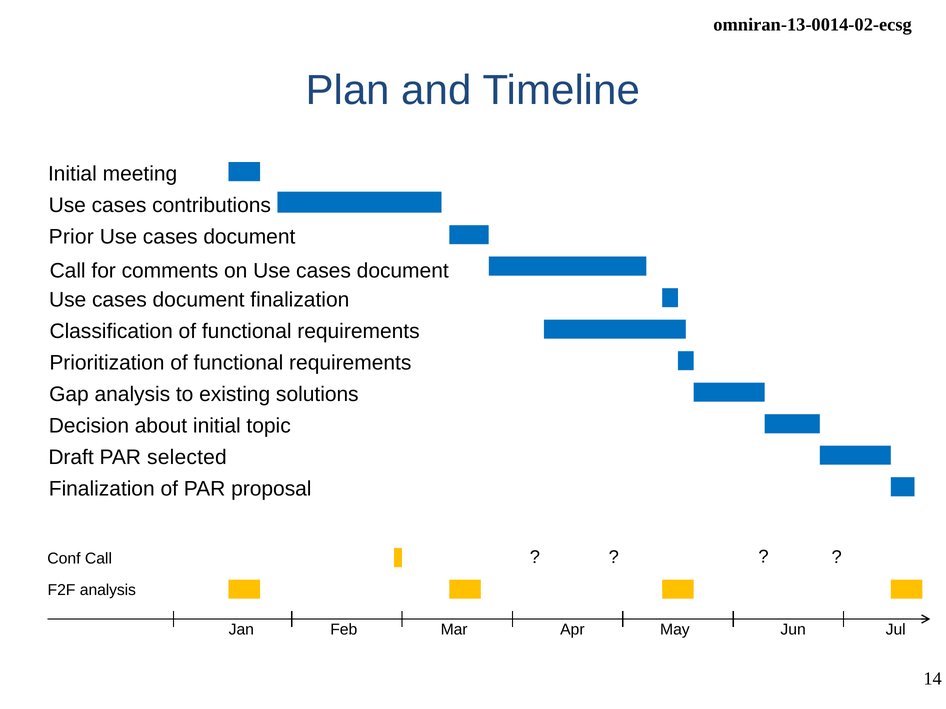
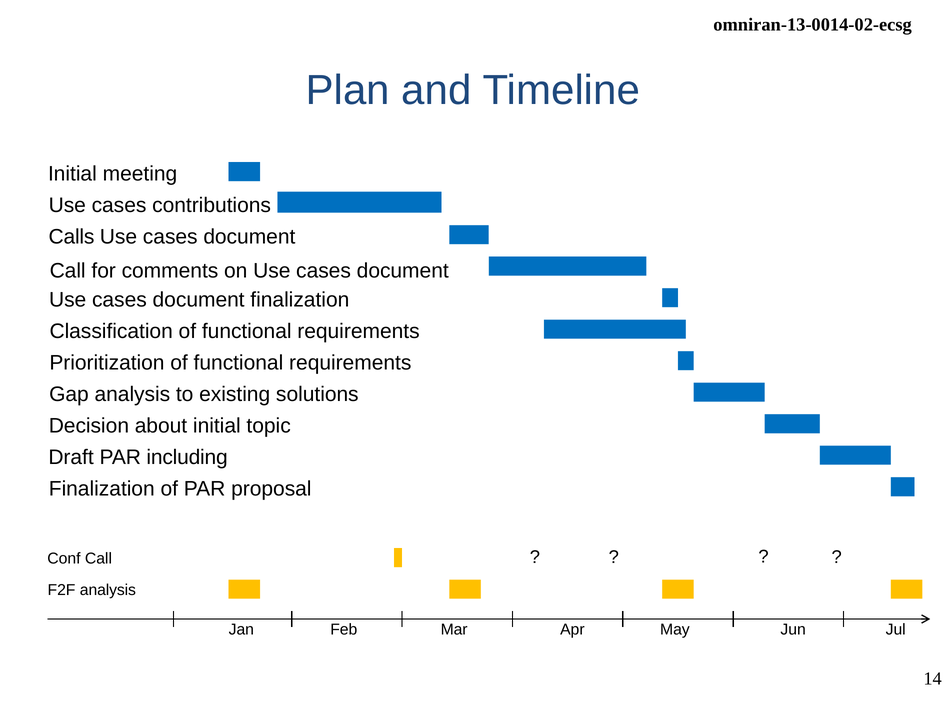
Prior: Prior -> Calls
selected: selected -> including
